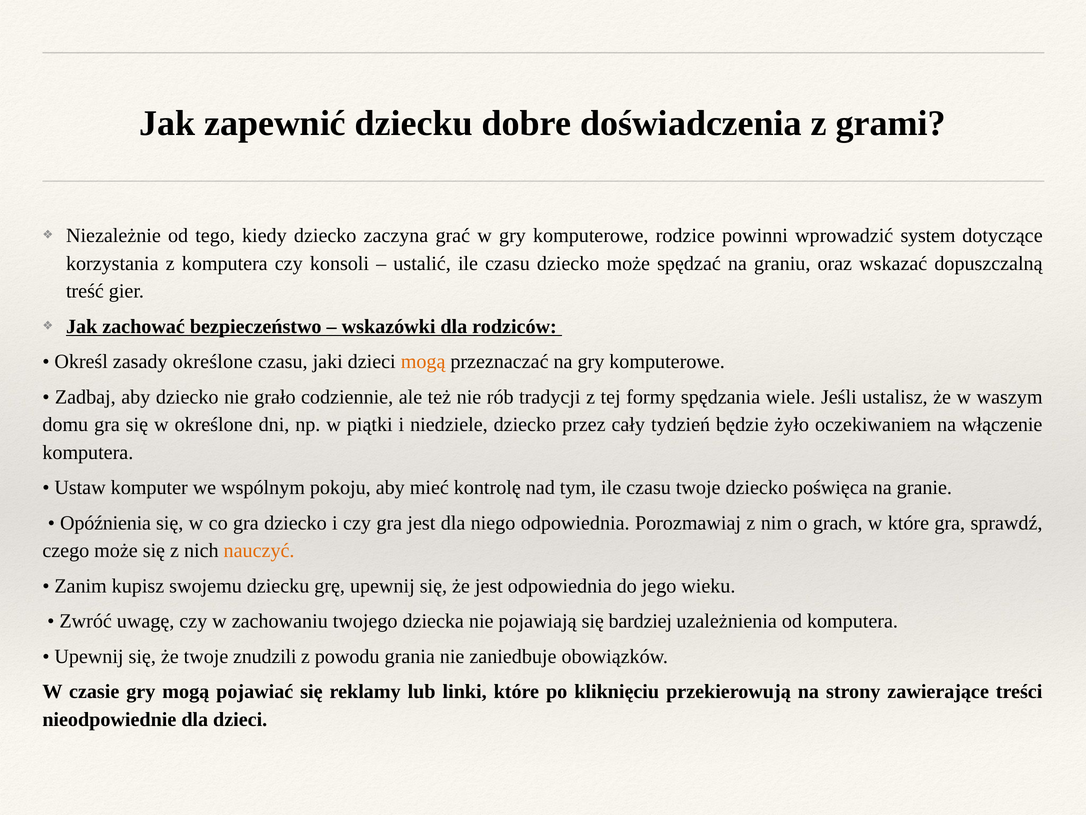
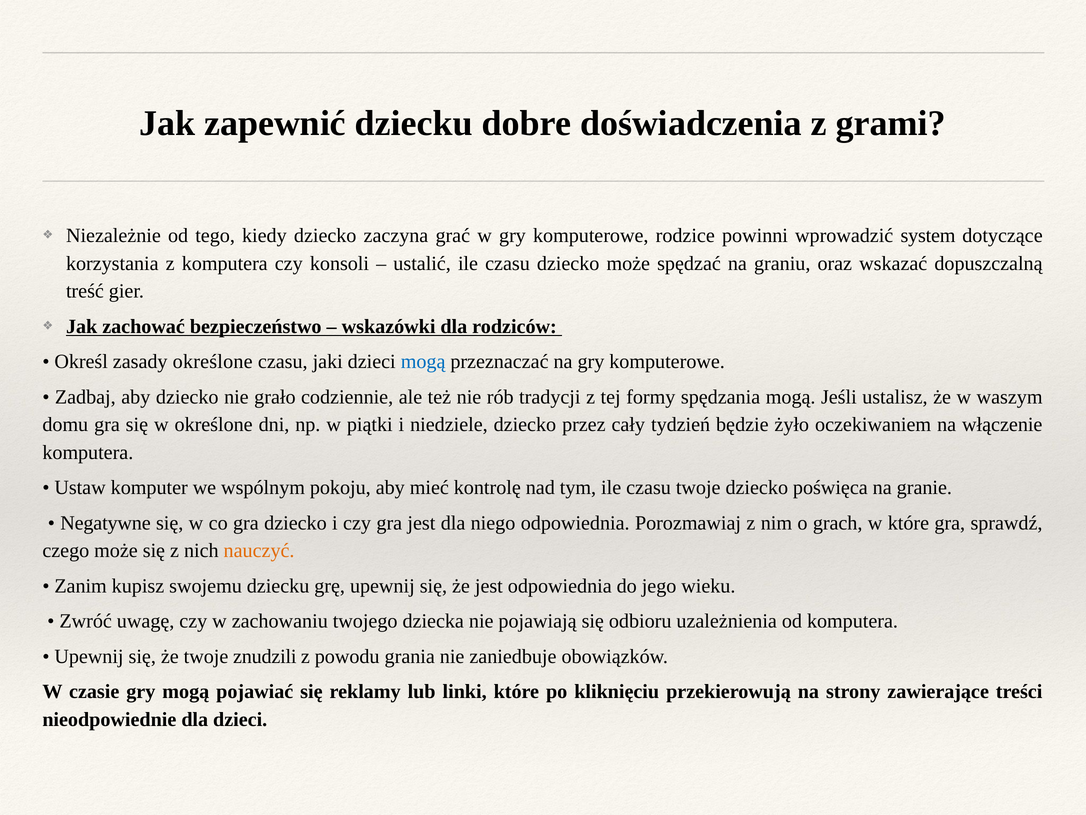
mogą at (423, 361) colour: orange -> blue
spędzania wiele: wiele -> mogą
Opóźnienia: Opóźnienia -> Negatywne
bardziej: bardziej -> odbioru
